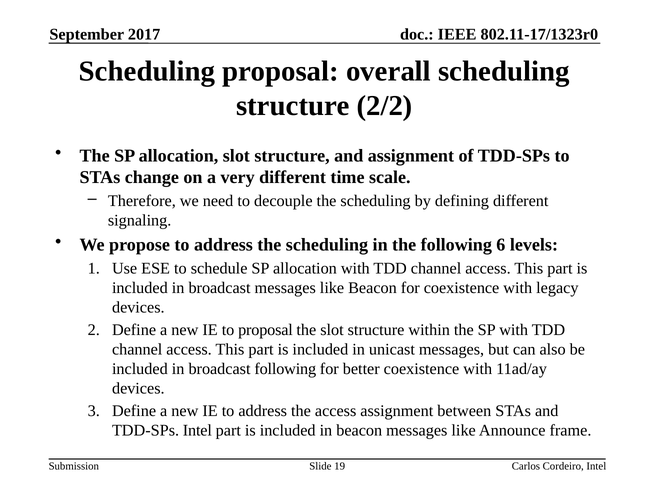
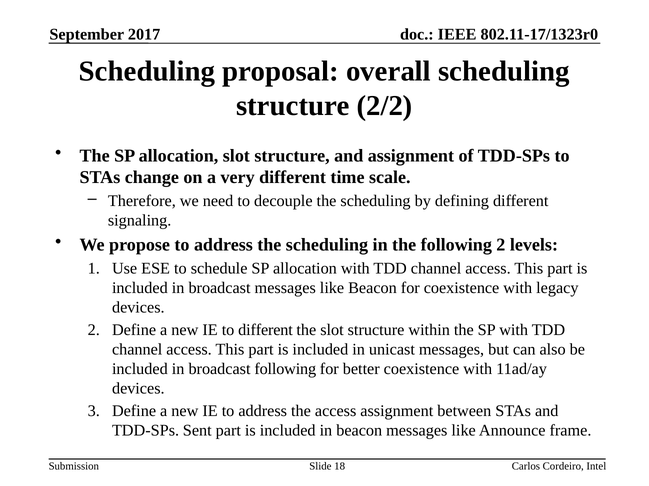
following 6: 6 -> 2
to proposal: proposal -> different
TDD-SPs Intel: Intel -> Sent
19: 19 -> 18
